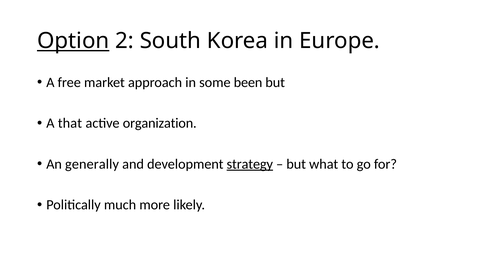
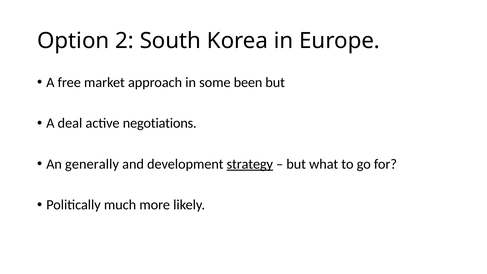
Option underline: present -> none
that: that -> deal
organization: organization -> negotiations
